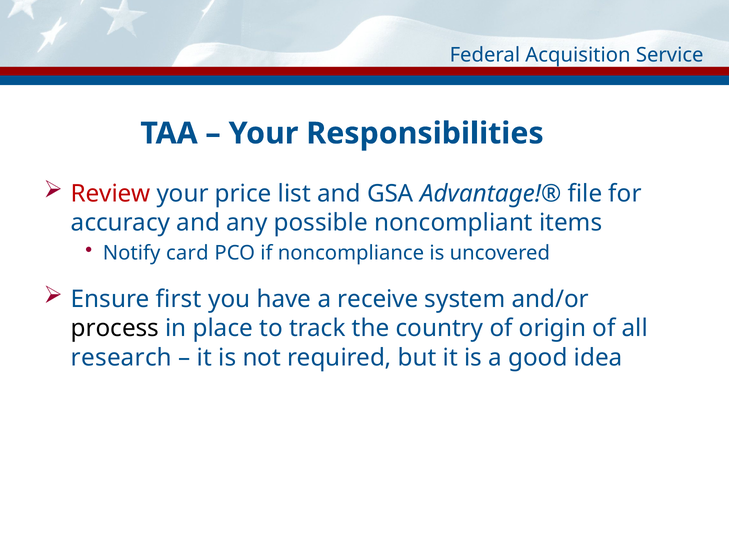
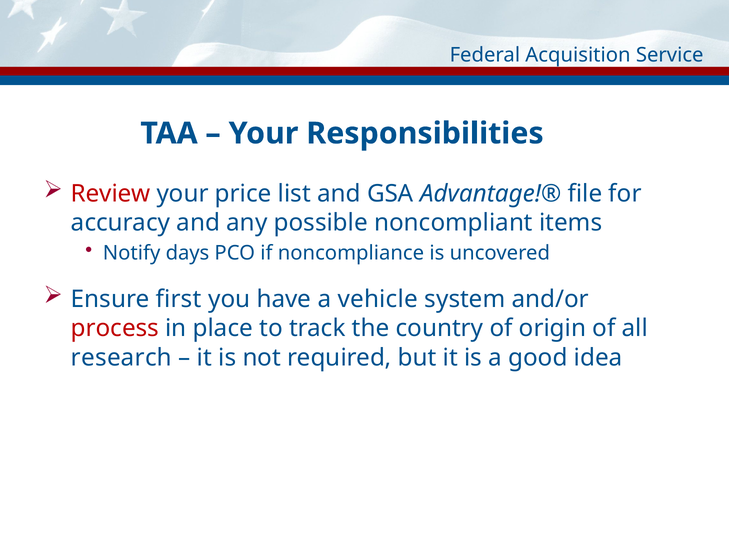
card: card -> days
receive: receive -> vehicle
process colour: black -> red
